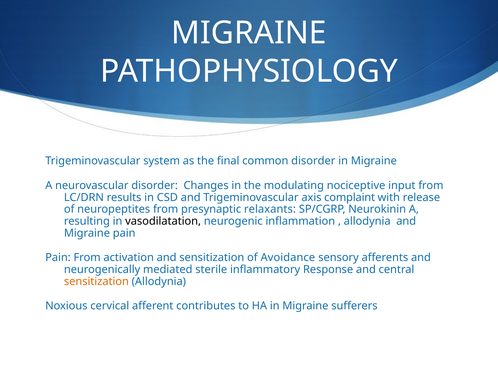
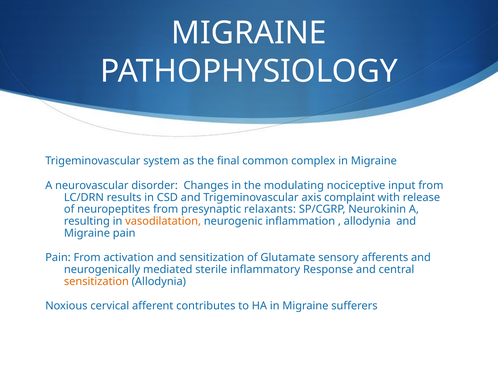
common disorder: disorder -> complex
vasodilatation colour: black -> orange
Avoidance: Avoidance -> Glutamate
